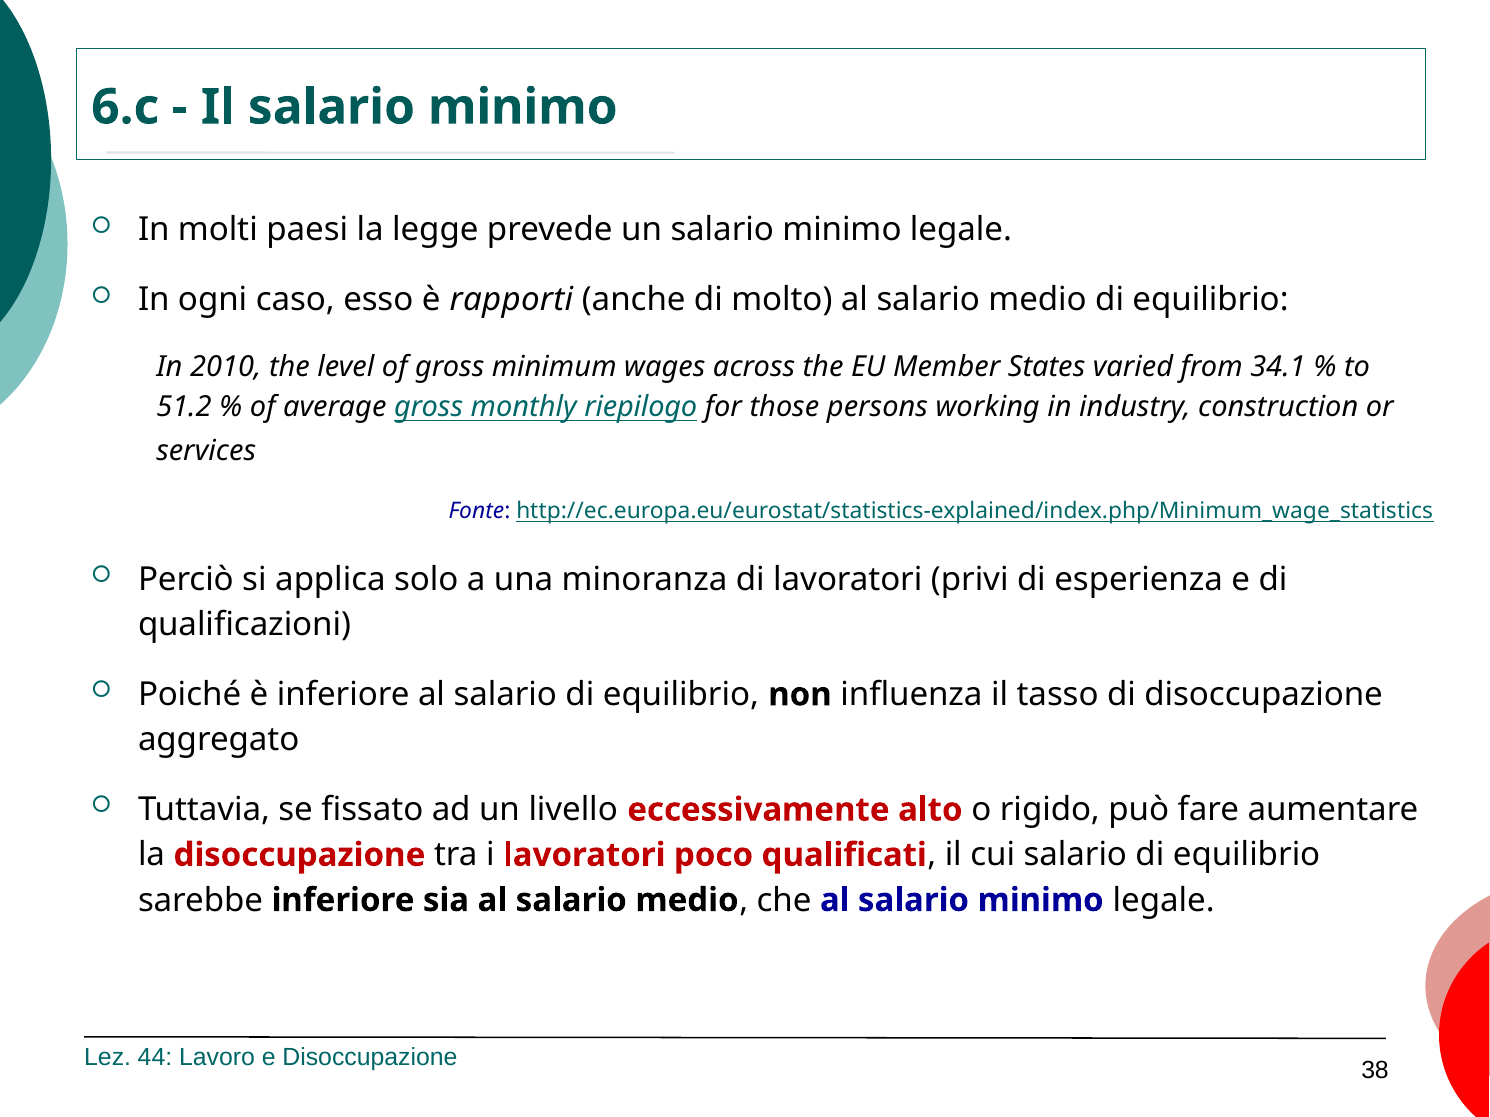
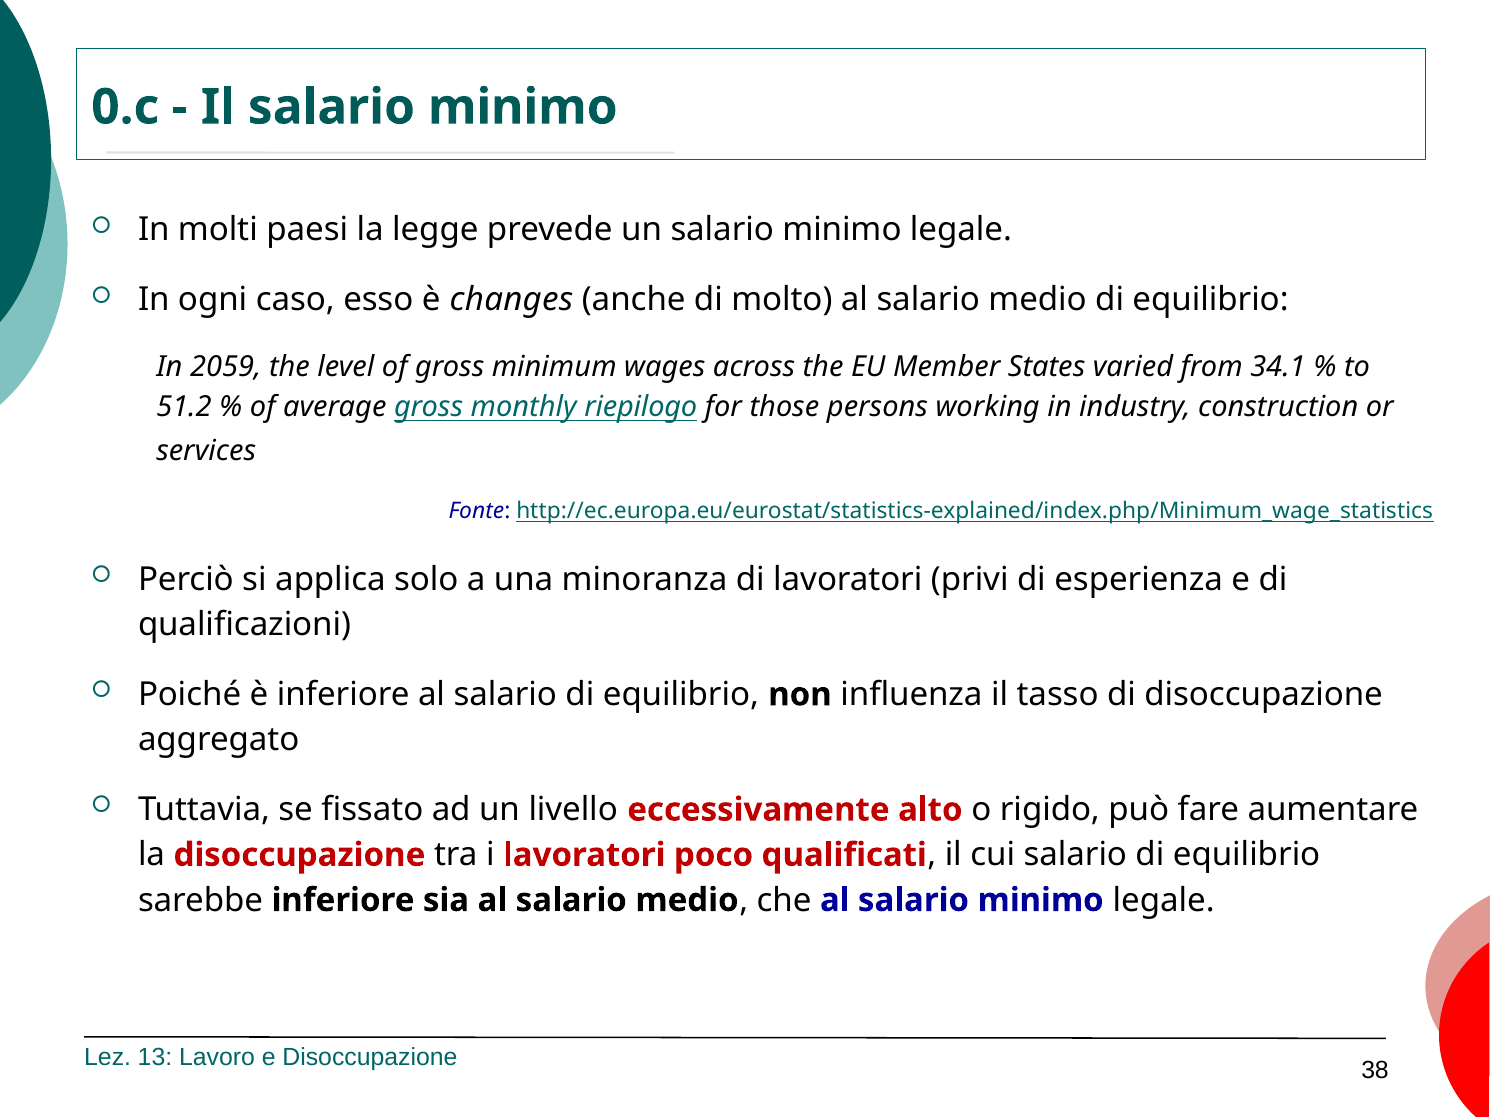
6.c: 6.c -> 0.c
rapporti: rapporti -> changes
2010: 2010 -> 2059
44: 44 -> 13
